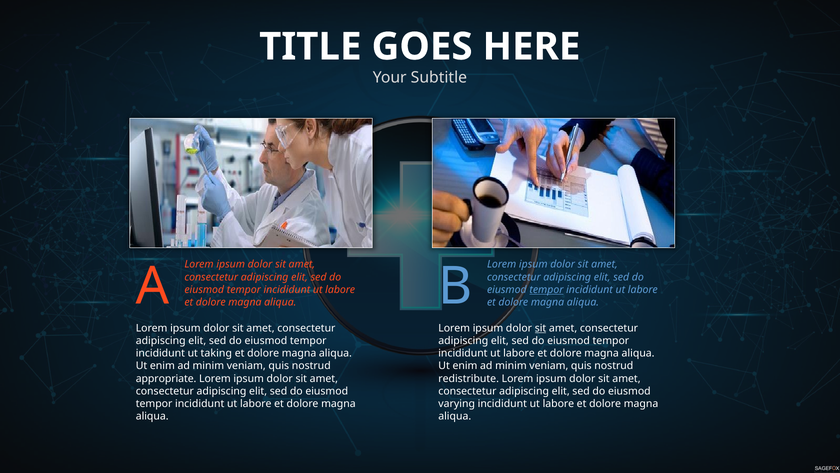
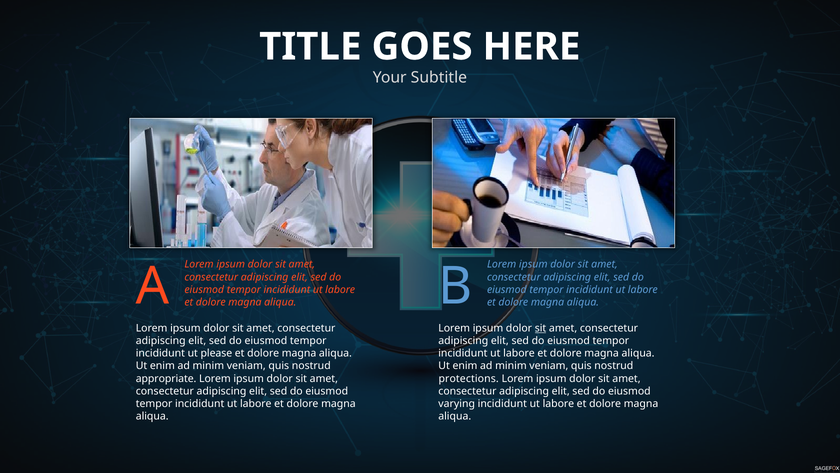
tempor at (546, 289) underline: present -> none
taking: taking -> please
redistribute: redistribute -> protections
